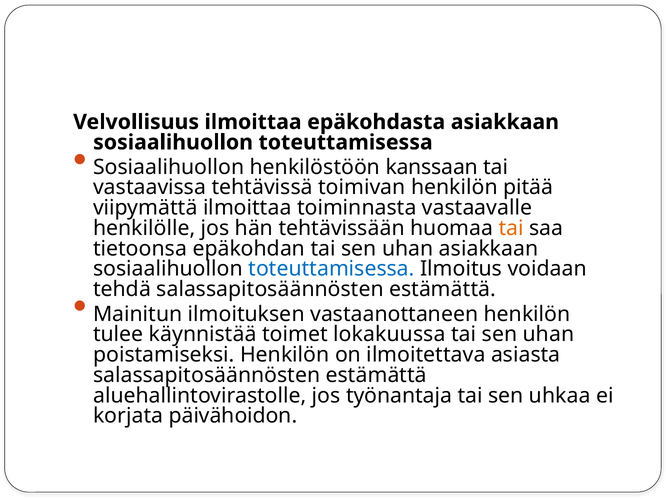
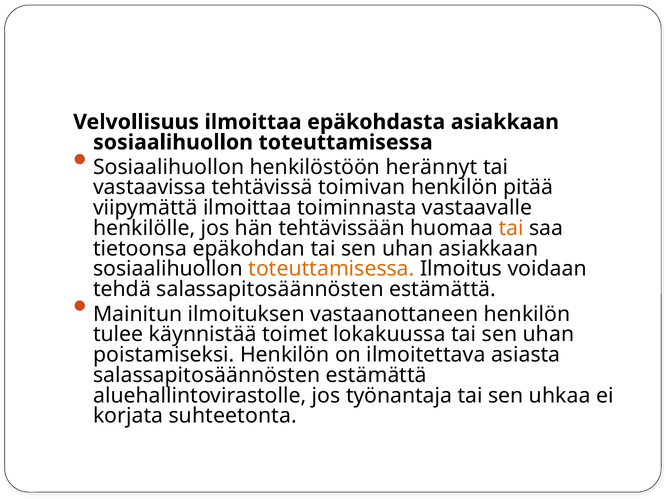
kanssaan: kanssaan -> herännyt
toteuttamisessa at (331, 269) colour: blue -> orange
päivähoidon: päivähoidon -> suhteetonta
